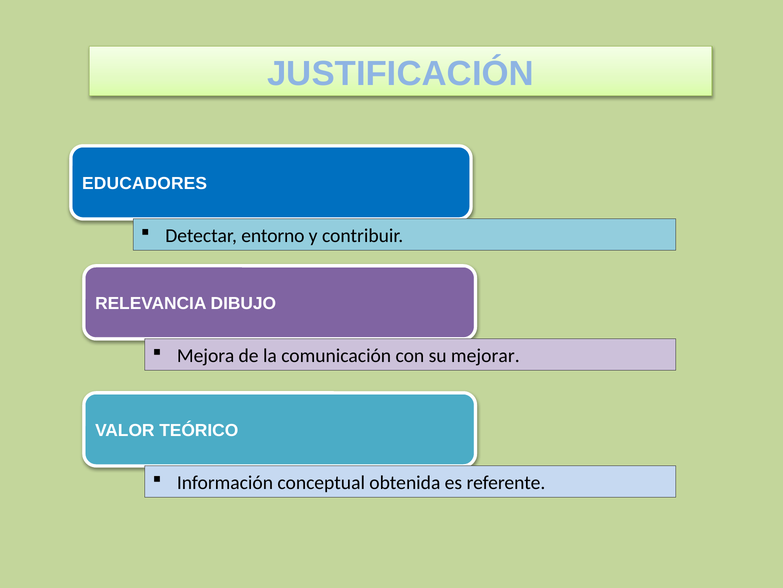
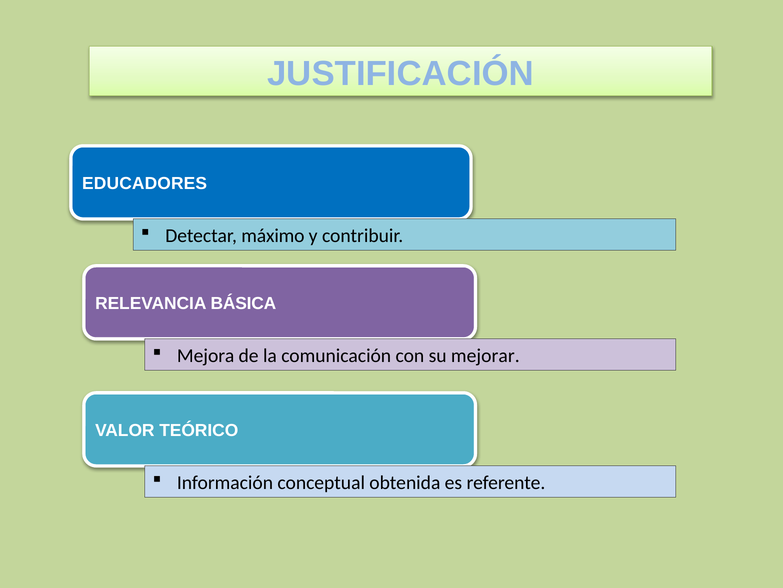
entorno: entorno -> máximo
DIBUJO: DIBUJO -> BÁSICA
